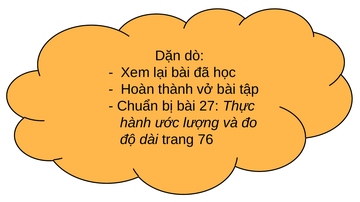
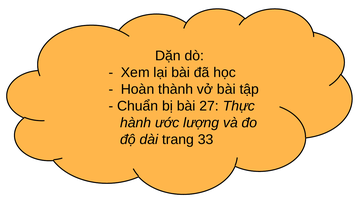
76: 76 -> 33
